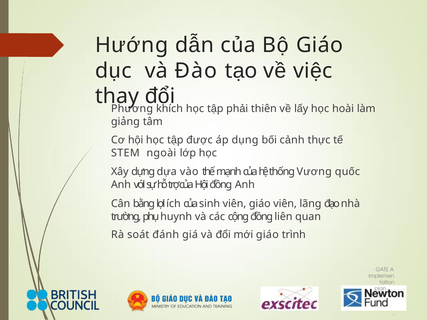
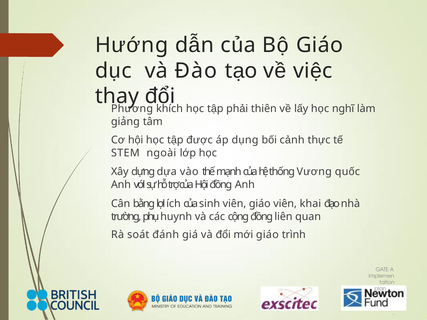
hoài: hoài -> nghĩ
lãng: lãng -> khai
